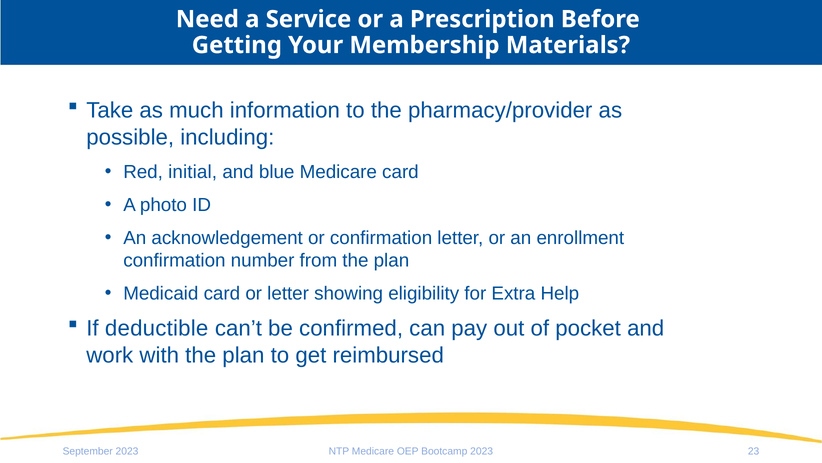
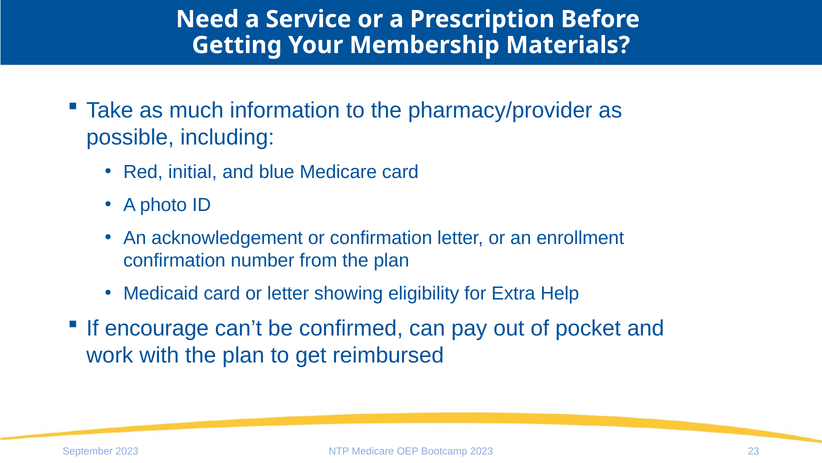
deductible: deductible -> encourage
